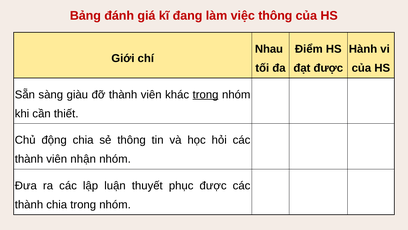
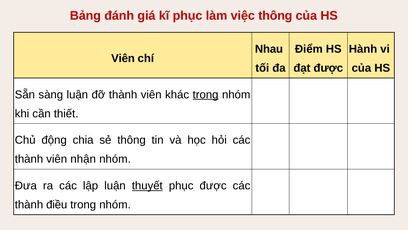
kĩ đang: đang -> phục
Giới at (123, 58): Giới -> Viên
sàng giàu: giàu -> luận
thuyết underline: none -> present
thành chia: chia -> điều
